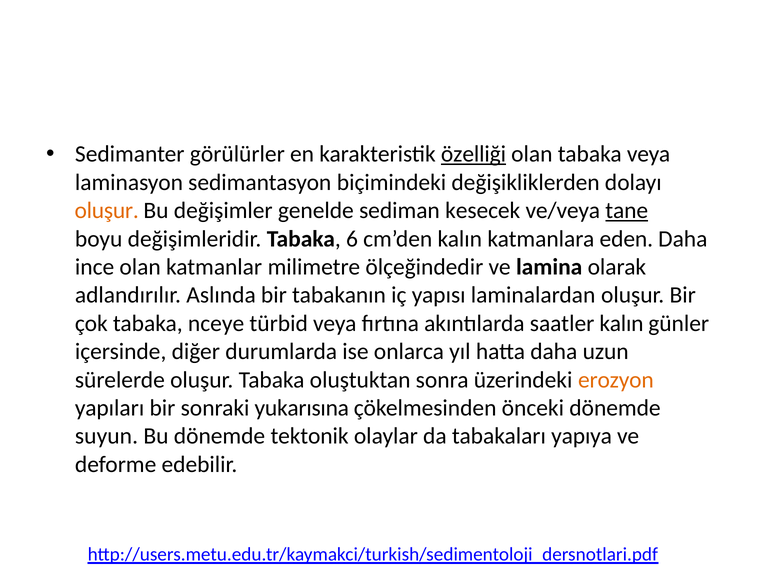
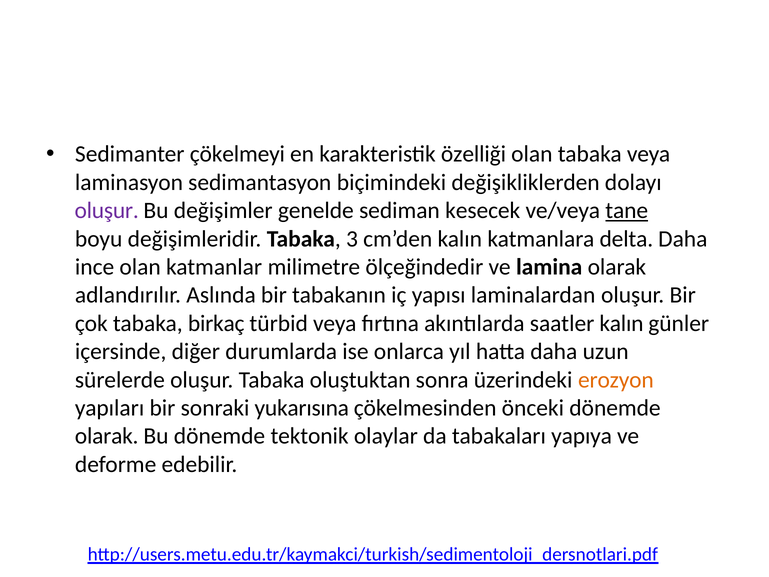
görülürler: görülürler -> çökelmeyi
özelliği underline: present -> none
oluşur at (107, 211) colour: orange -> purple
6: 6 -> 3
eden: eden -> delta
nceye: nceye -> birkaç
suyun at (107, 436): suyun -> olarak
